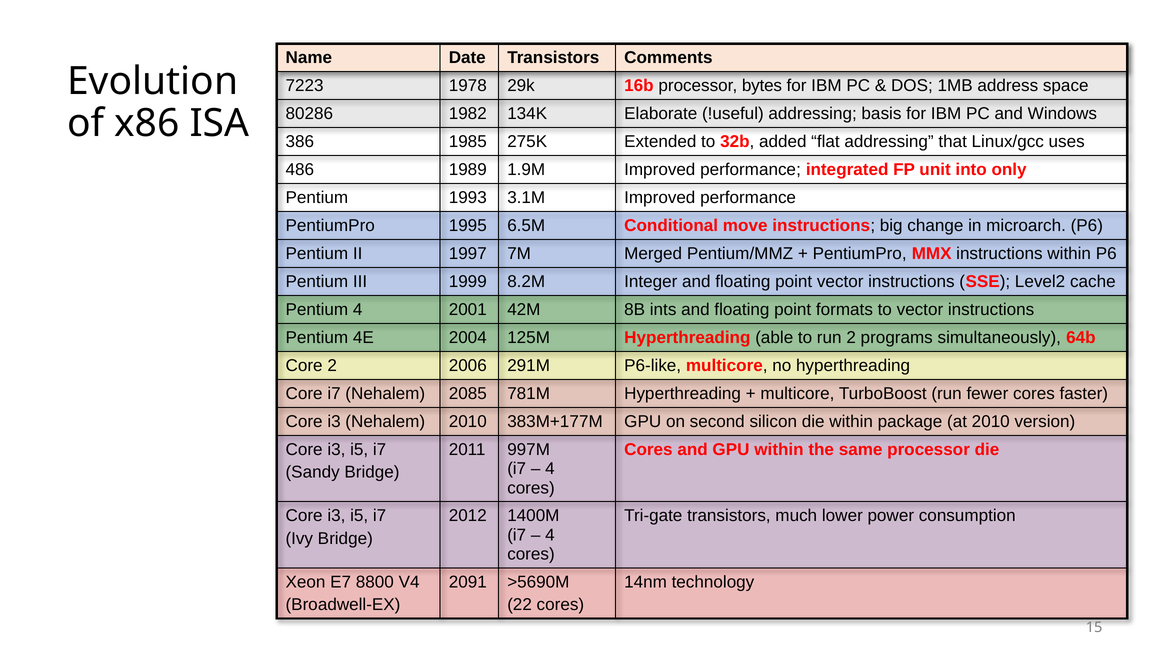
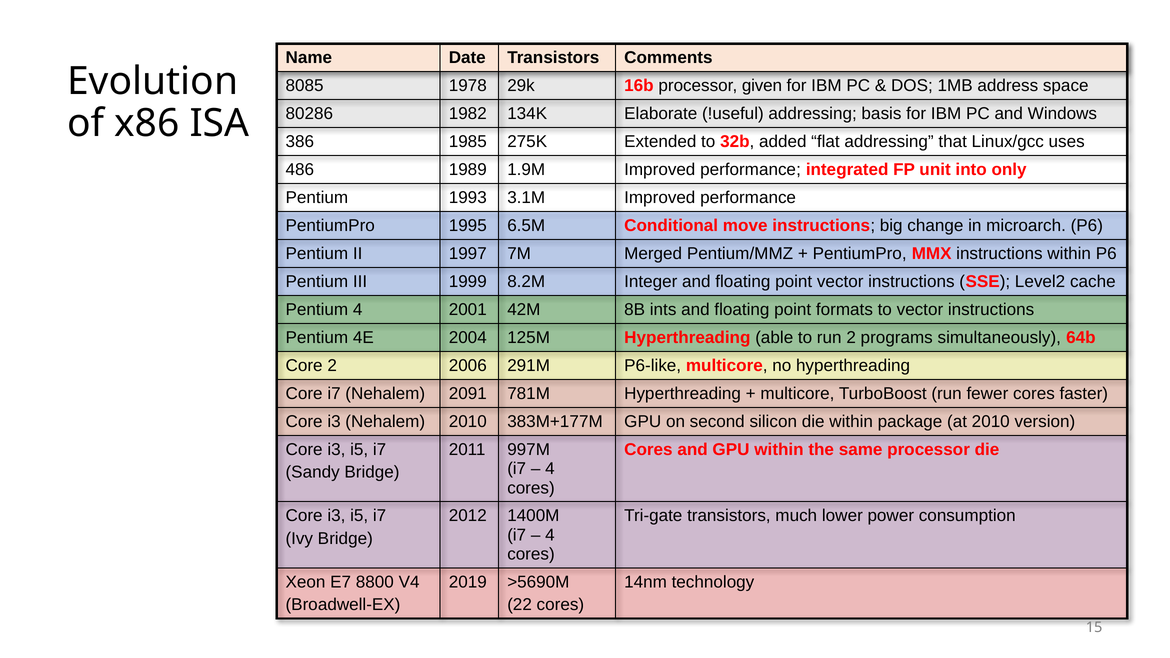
7223: 7223 -> 8085
bytes: bytes -> given
2085: 2085 -> 2091
2091: 2091 -> 2019
